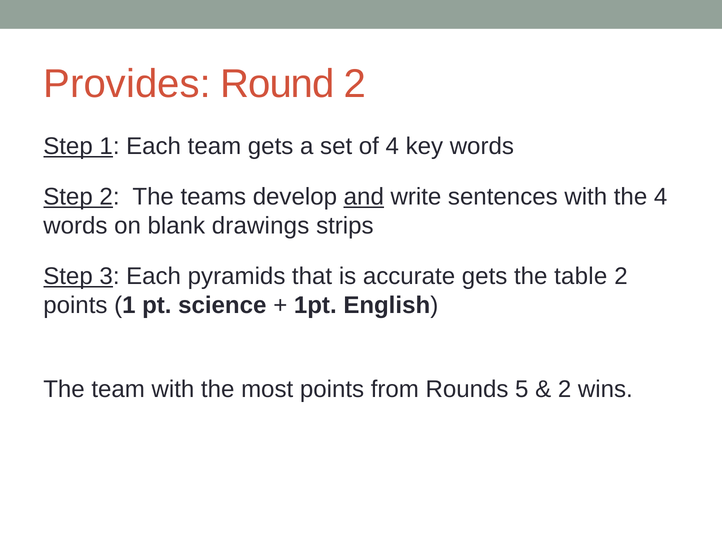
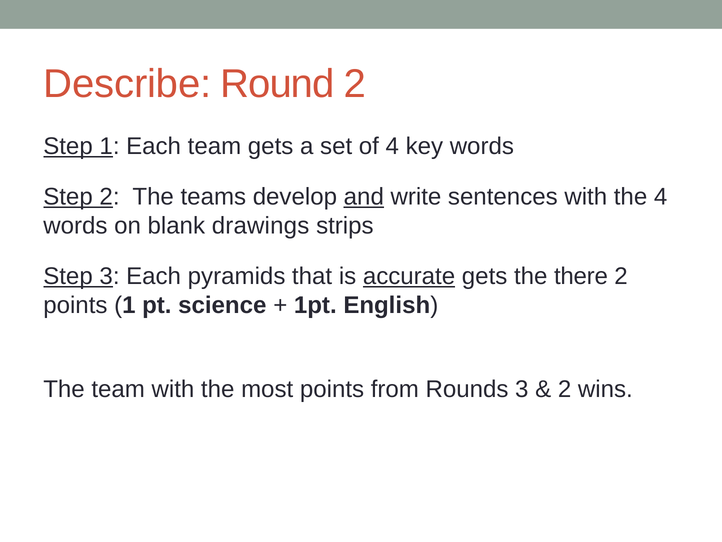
Provides: Provides -> Describe
accurate underline: none -> present
table: table -> there
Rounds 5: 5 -> 3
